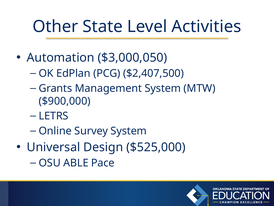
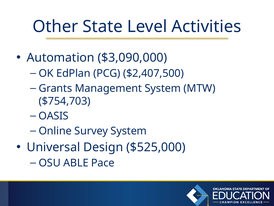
$3,000,050: $3,000,050 -> $3,090,000
$900,000: $900,000 -> $754,703
LETRS: LETRS -> OASIS
